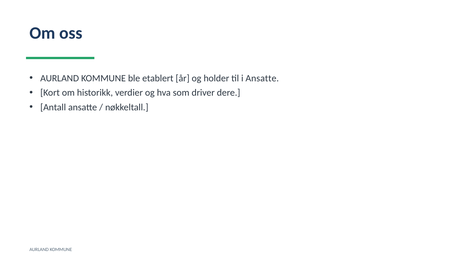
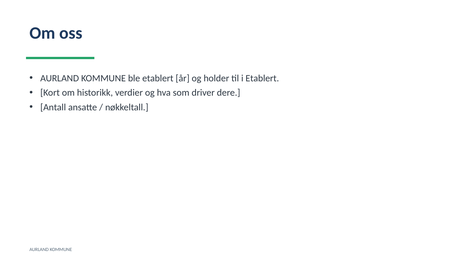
i Ansatte: Ansatte -> Etablert
